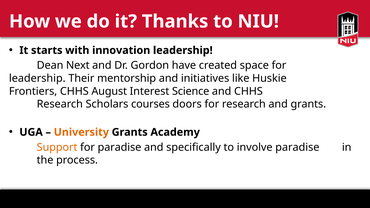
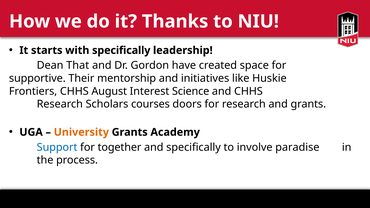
with innovation: innovation -> specifically
Next: Next -> That
leadership at (37, 78): leadership -> supportive
Support colour: orange -> blue
for paradise: paradise -> together
